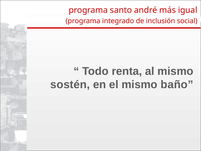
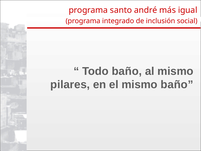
Todo renta: renta -> baño
sostén: sostén -> pilares
